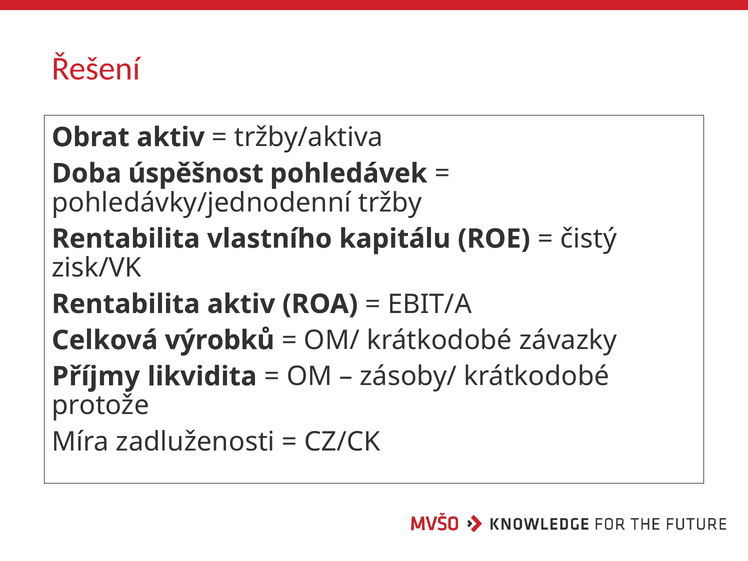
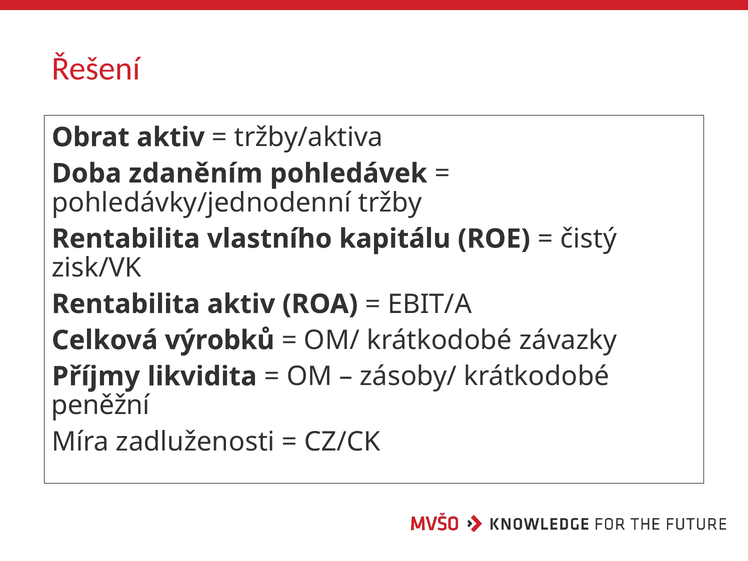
úspěšnost: úspěšnost -> zdaněním
protože: protože -> peněžní
